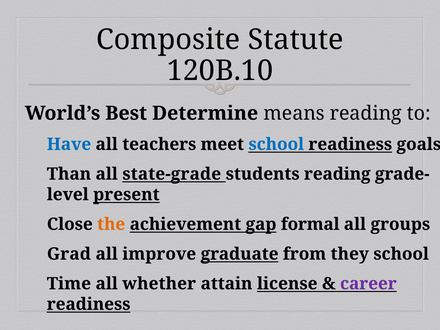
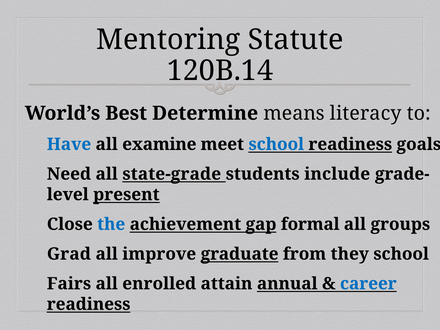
Composite: Composite -> Mentoring
120B.10: 120B.10 -> 120B.14
means reading: reading -> literacy
teachers: teachers -> examine
Than: Than -> Need
students reading: reading -> include
the colour: orange -> blue
Time: Time -> Fairs
whether: whether -> enrolled
license: license -> annual
career colour: purple -> blue
